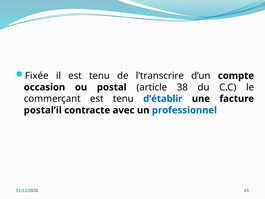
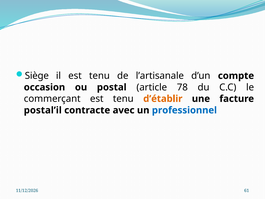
Fixée: Fixée -> Siège
l’transcrire: l’transcrire -> l’artisanale
38: 38 -> 78
d’établir colour: blue -> orange
